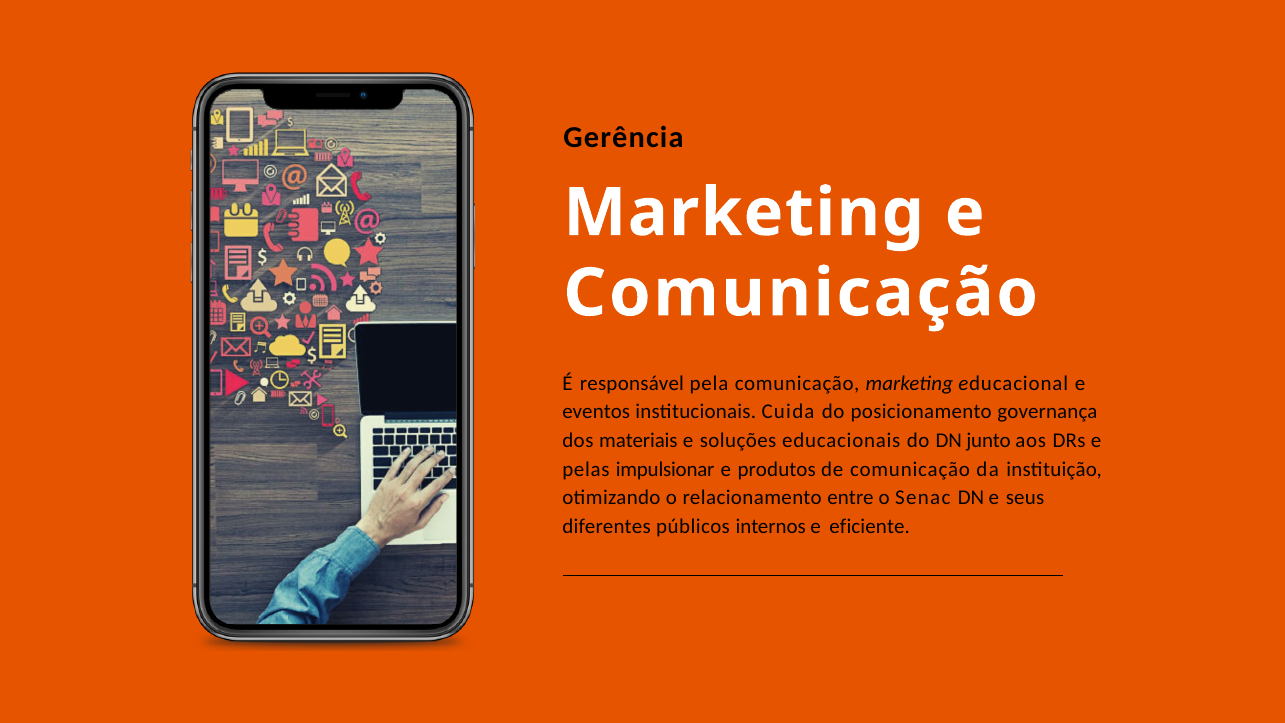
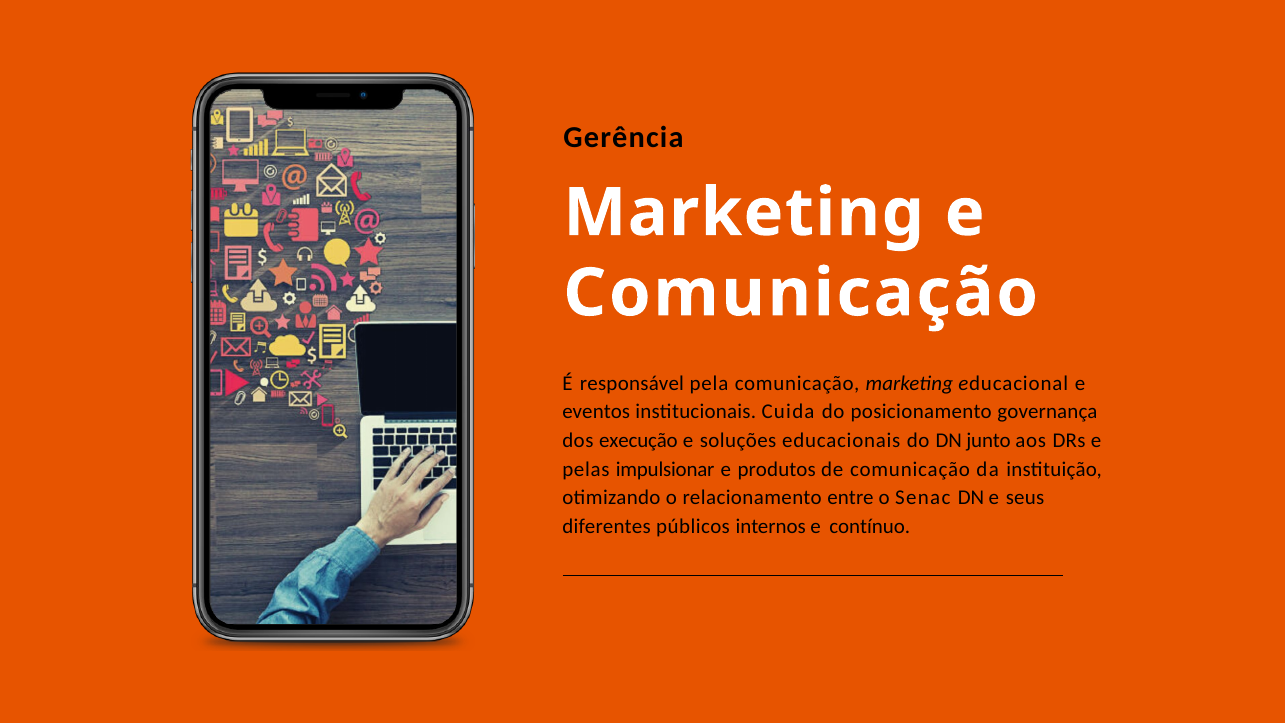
materiais: materiais -> execução
eficiente: eficiente -> contínuo
